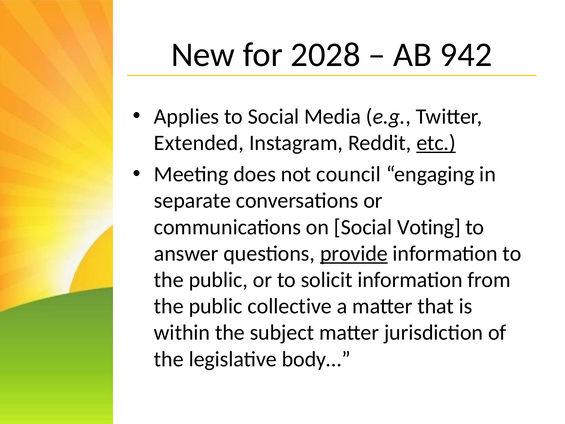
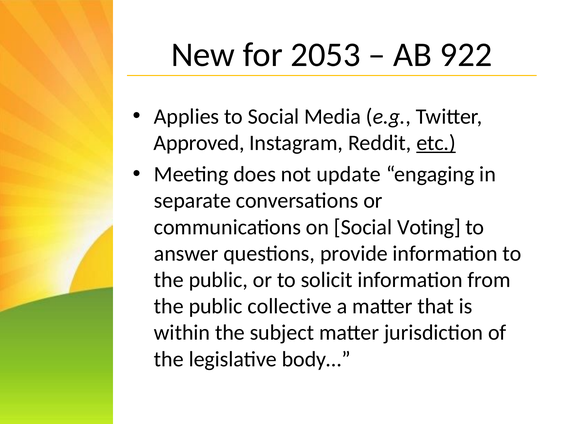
2028: 2028 -> 2053
942: 942 -> 922
Extended: Extended -> Approved
council: council -> update
provide underline: present -> none
